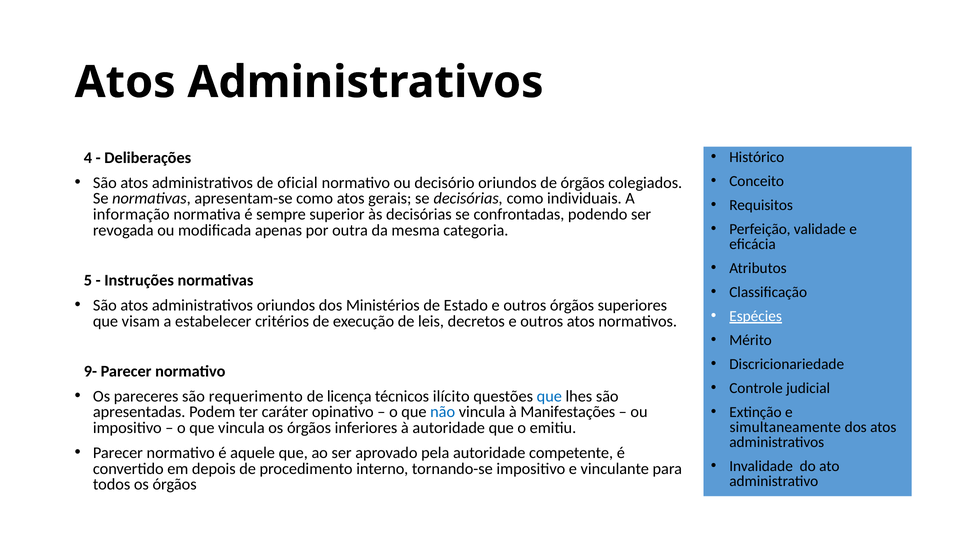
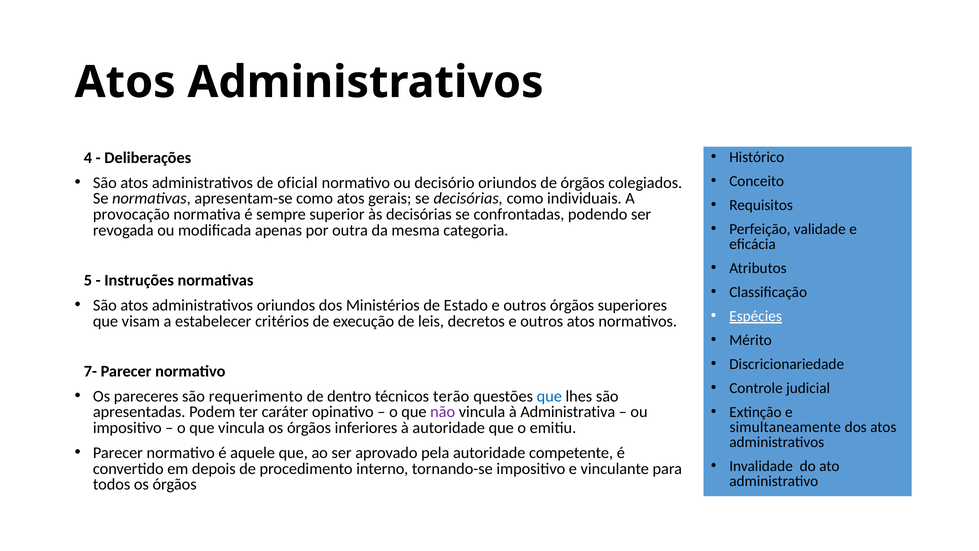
informação: informação -> provocação
9-: 9- -> 7-
licença: licença -> dentro
ilícito: ilícito -> terão
não colour: blue -> purple
Manifestações: Manifestações -> Administrativa
